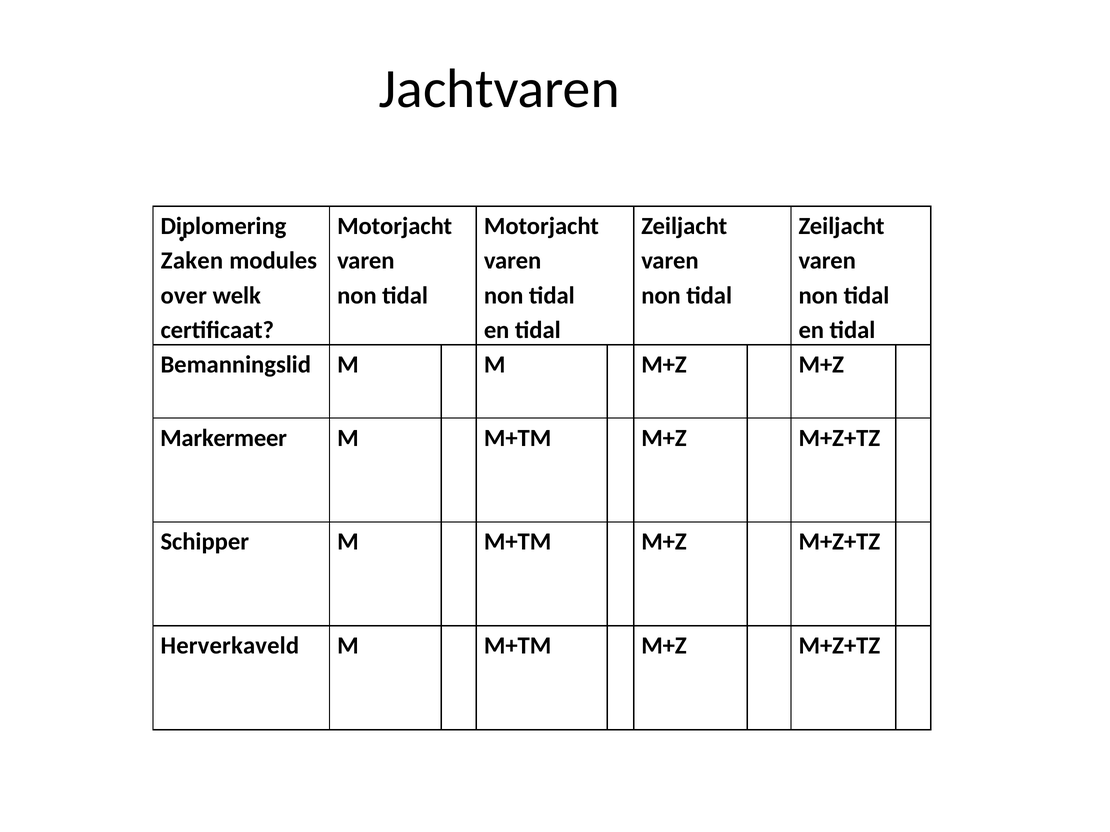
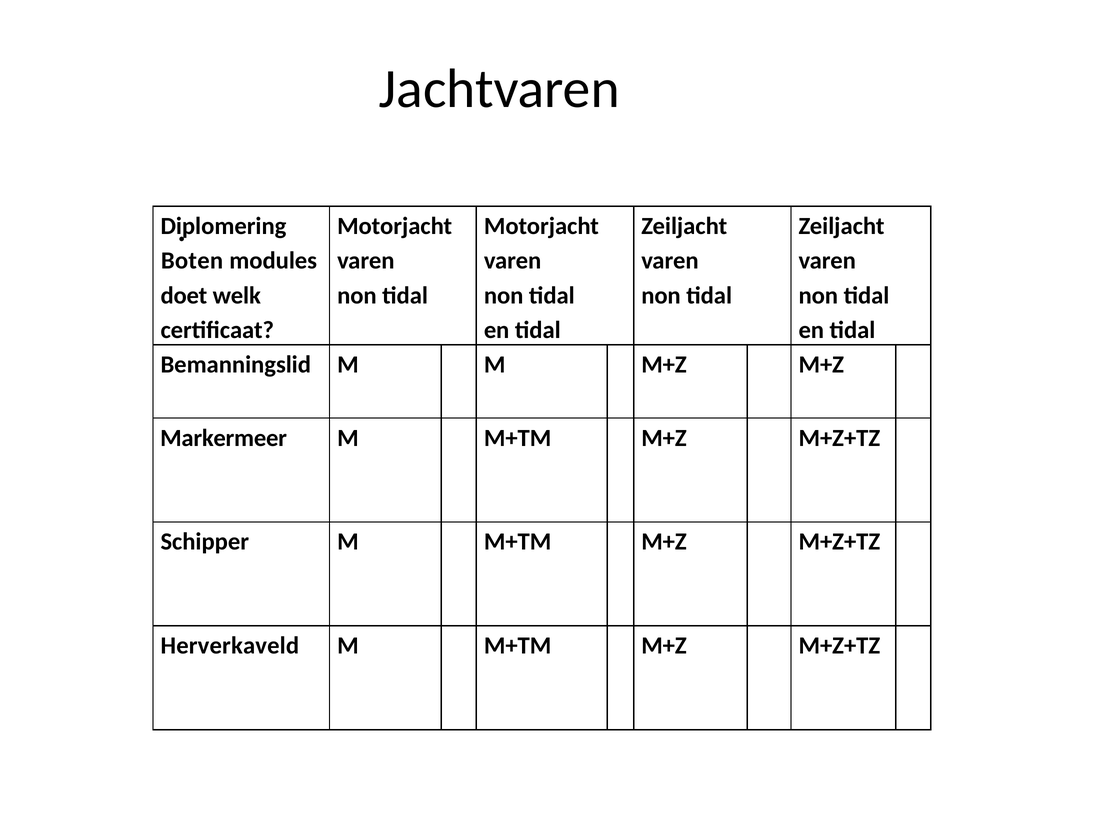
Zaken: Zaken -> Boten
over: over -> doet
